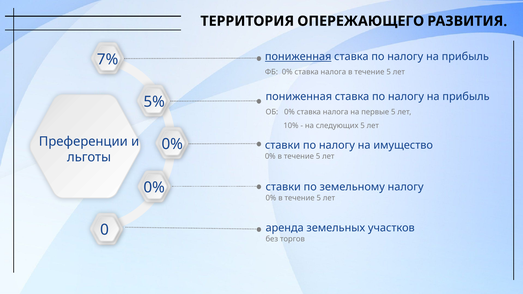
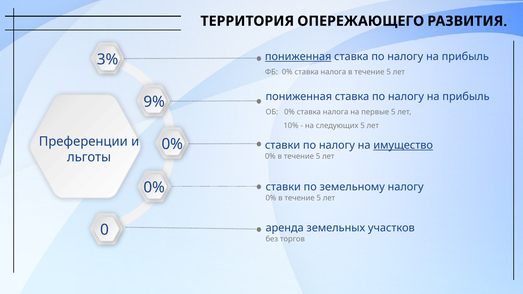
7%: 7% -> 3%
5%: 5% -> 9%
имущество underline: none -> present
